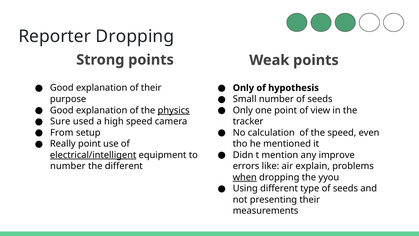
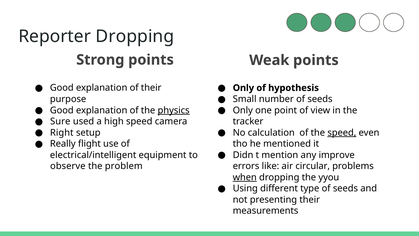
From: From -> Right
speed at (342, 132) underline: none -> present
Really point: point -> flight
electrical/intelligent underline: present -> none
number at (68, 166): number -> observe
the different: different -> problem
explain: explain -> circular
